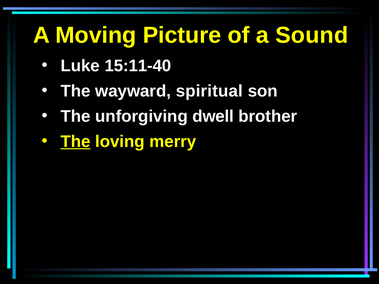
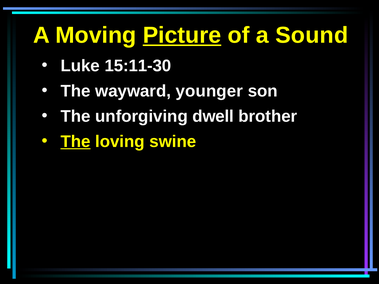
Picture underline: none -> present
15:11-40: 15:11-40 -> 15:11-30
spiritual: spiritual -> younger
merry: merry -> swine
